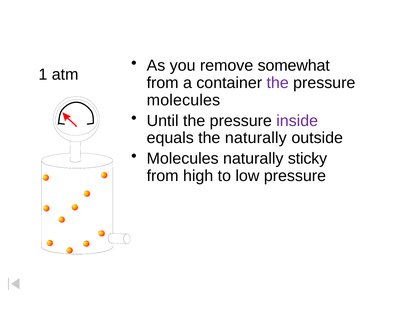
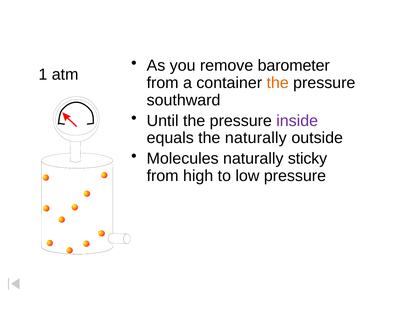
somewhat: somewhat -> barometer
the at (278, 83) colour: purple -> orange
molecules at (183, 100): molecules -> southward
